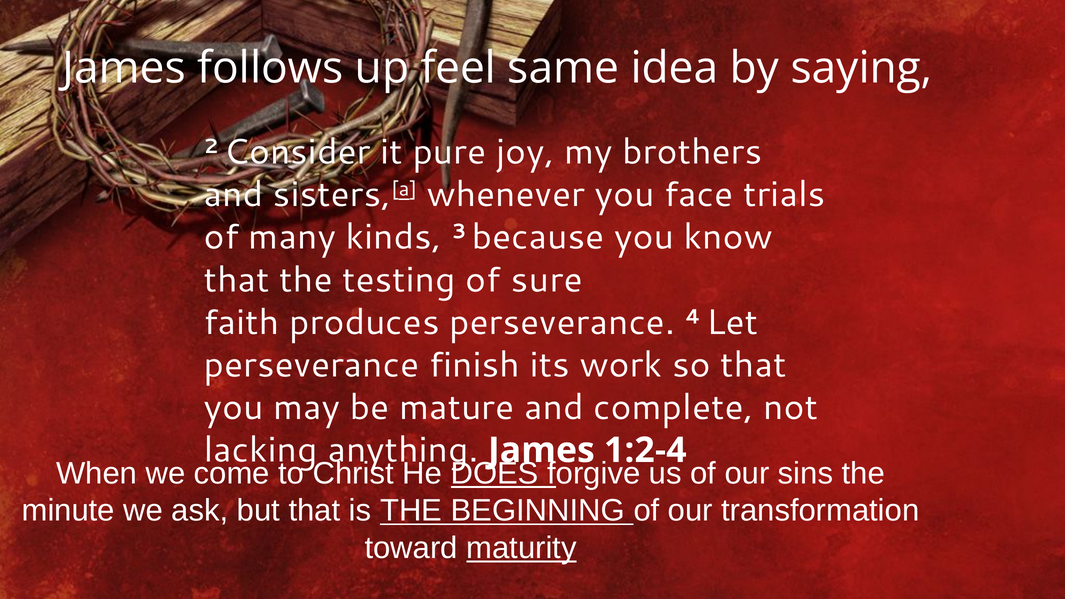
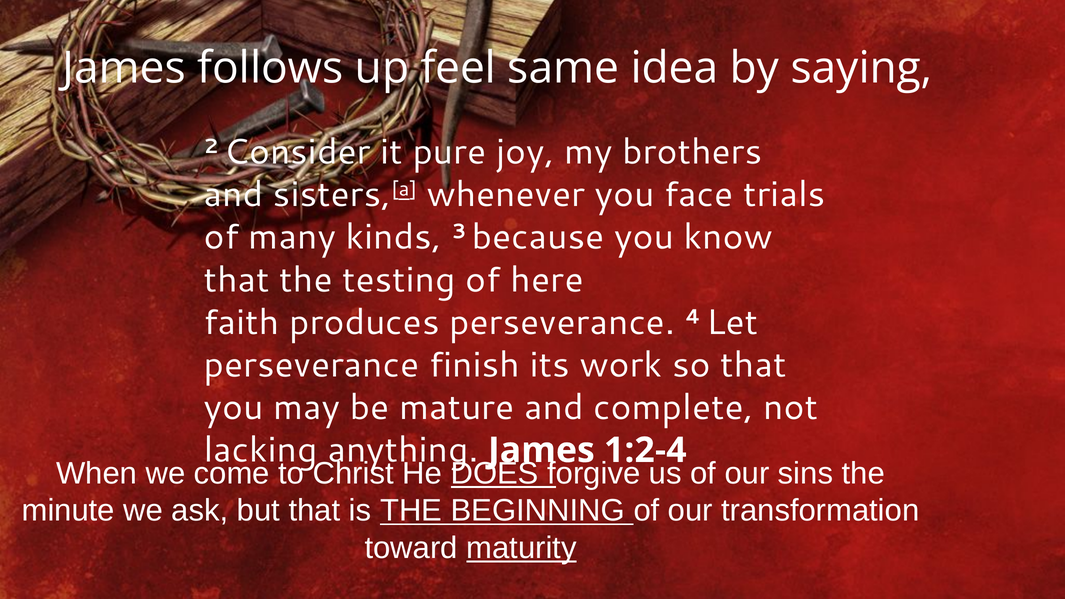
sure: sure -> here
